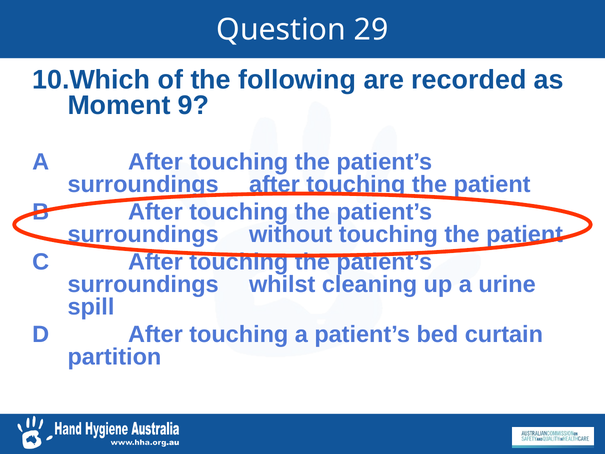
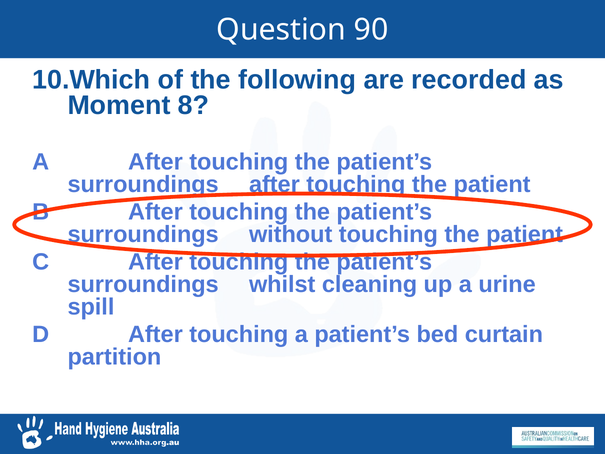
29: 29 -> 90
9: 9 -> 8
